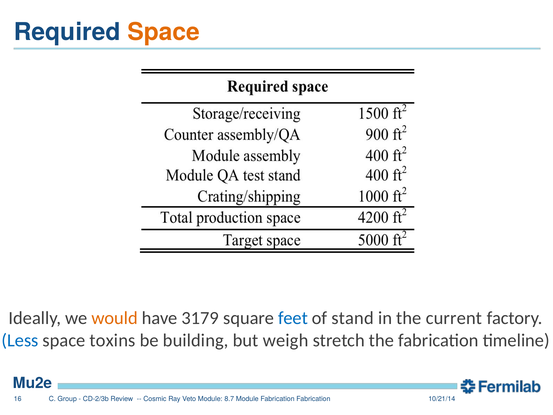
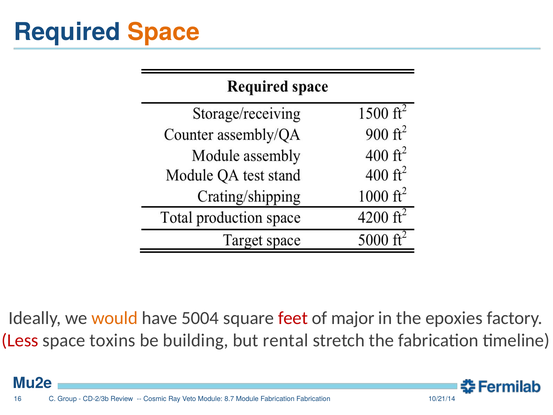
3179: 3179 -> 5004
feet colour: blue -> red
stand: stand -> major
current: current -> epoxies
Less colour: blue -> red
weigh: weigh -> rental
